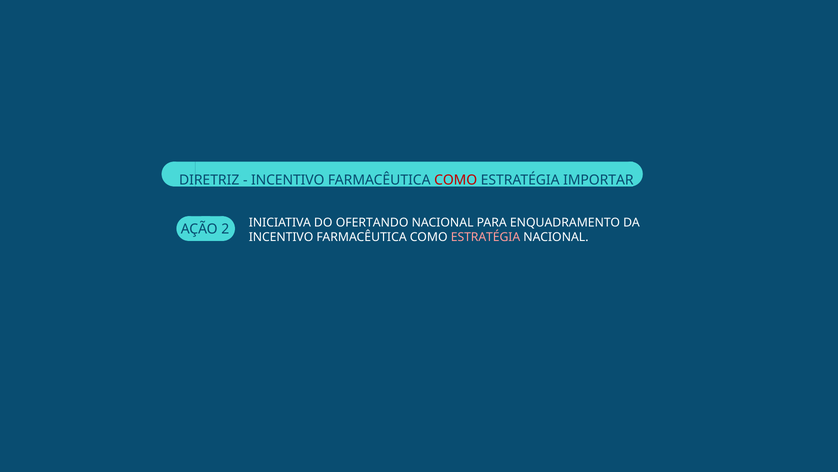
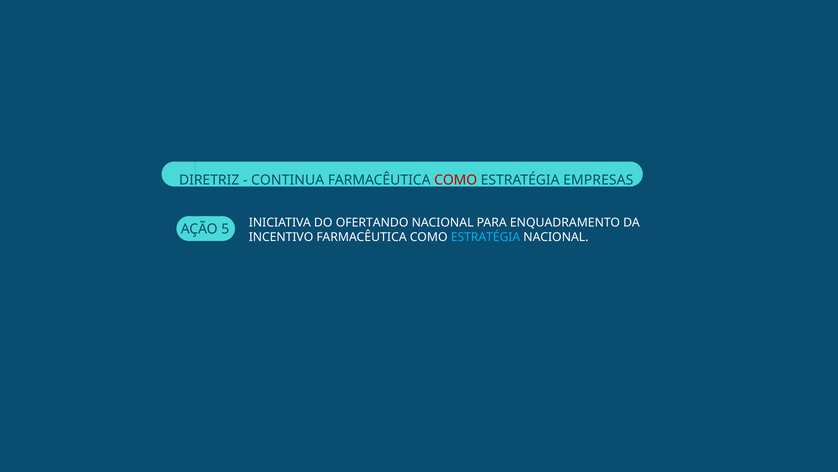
INCENTIVO at (288, 180): INCENTIVO -> CONTINUA
IMPORTAR: IMPORTAR -> EMPRESAS
2: 2 -> 5
ESTRATÉGIA at (486, 237) colour: pink -> light blue
